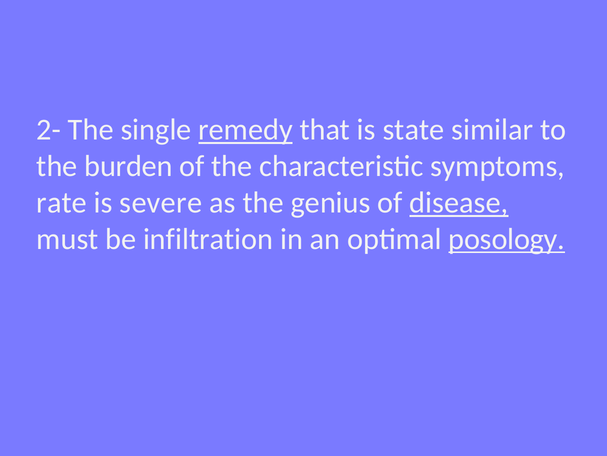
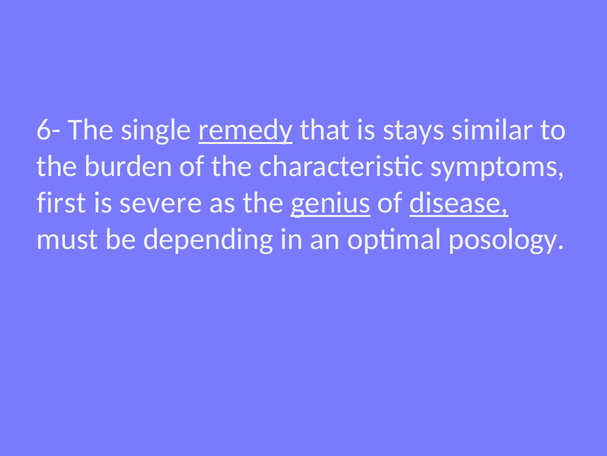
2-: 2- -> 6-
state: state -> stays
rate: rate -> first
genius underline: none -> present
infiltration: infiltration -> depending
posology underline: present -> none
